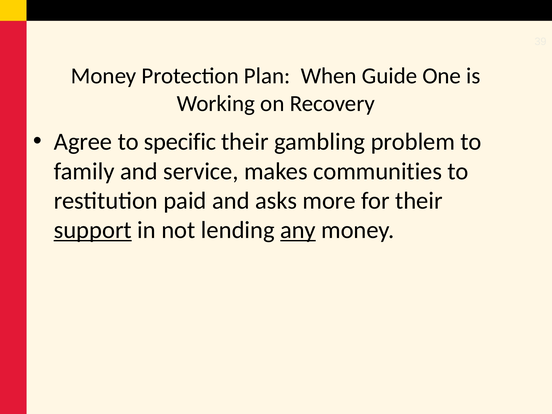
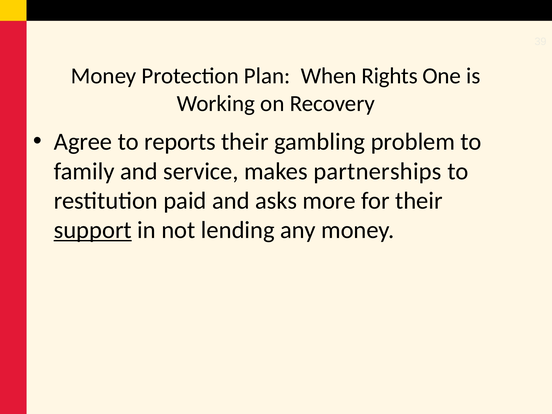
Guide: Guide -> Rights
specific: specific -> reports
communities: communities -> partnerships
any underline: present -> none
